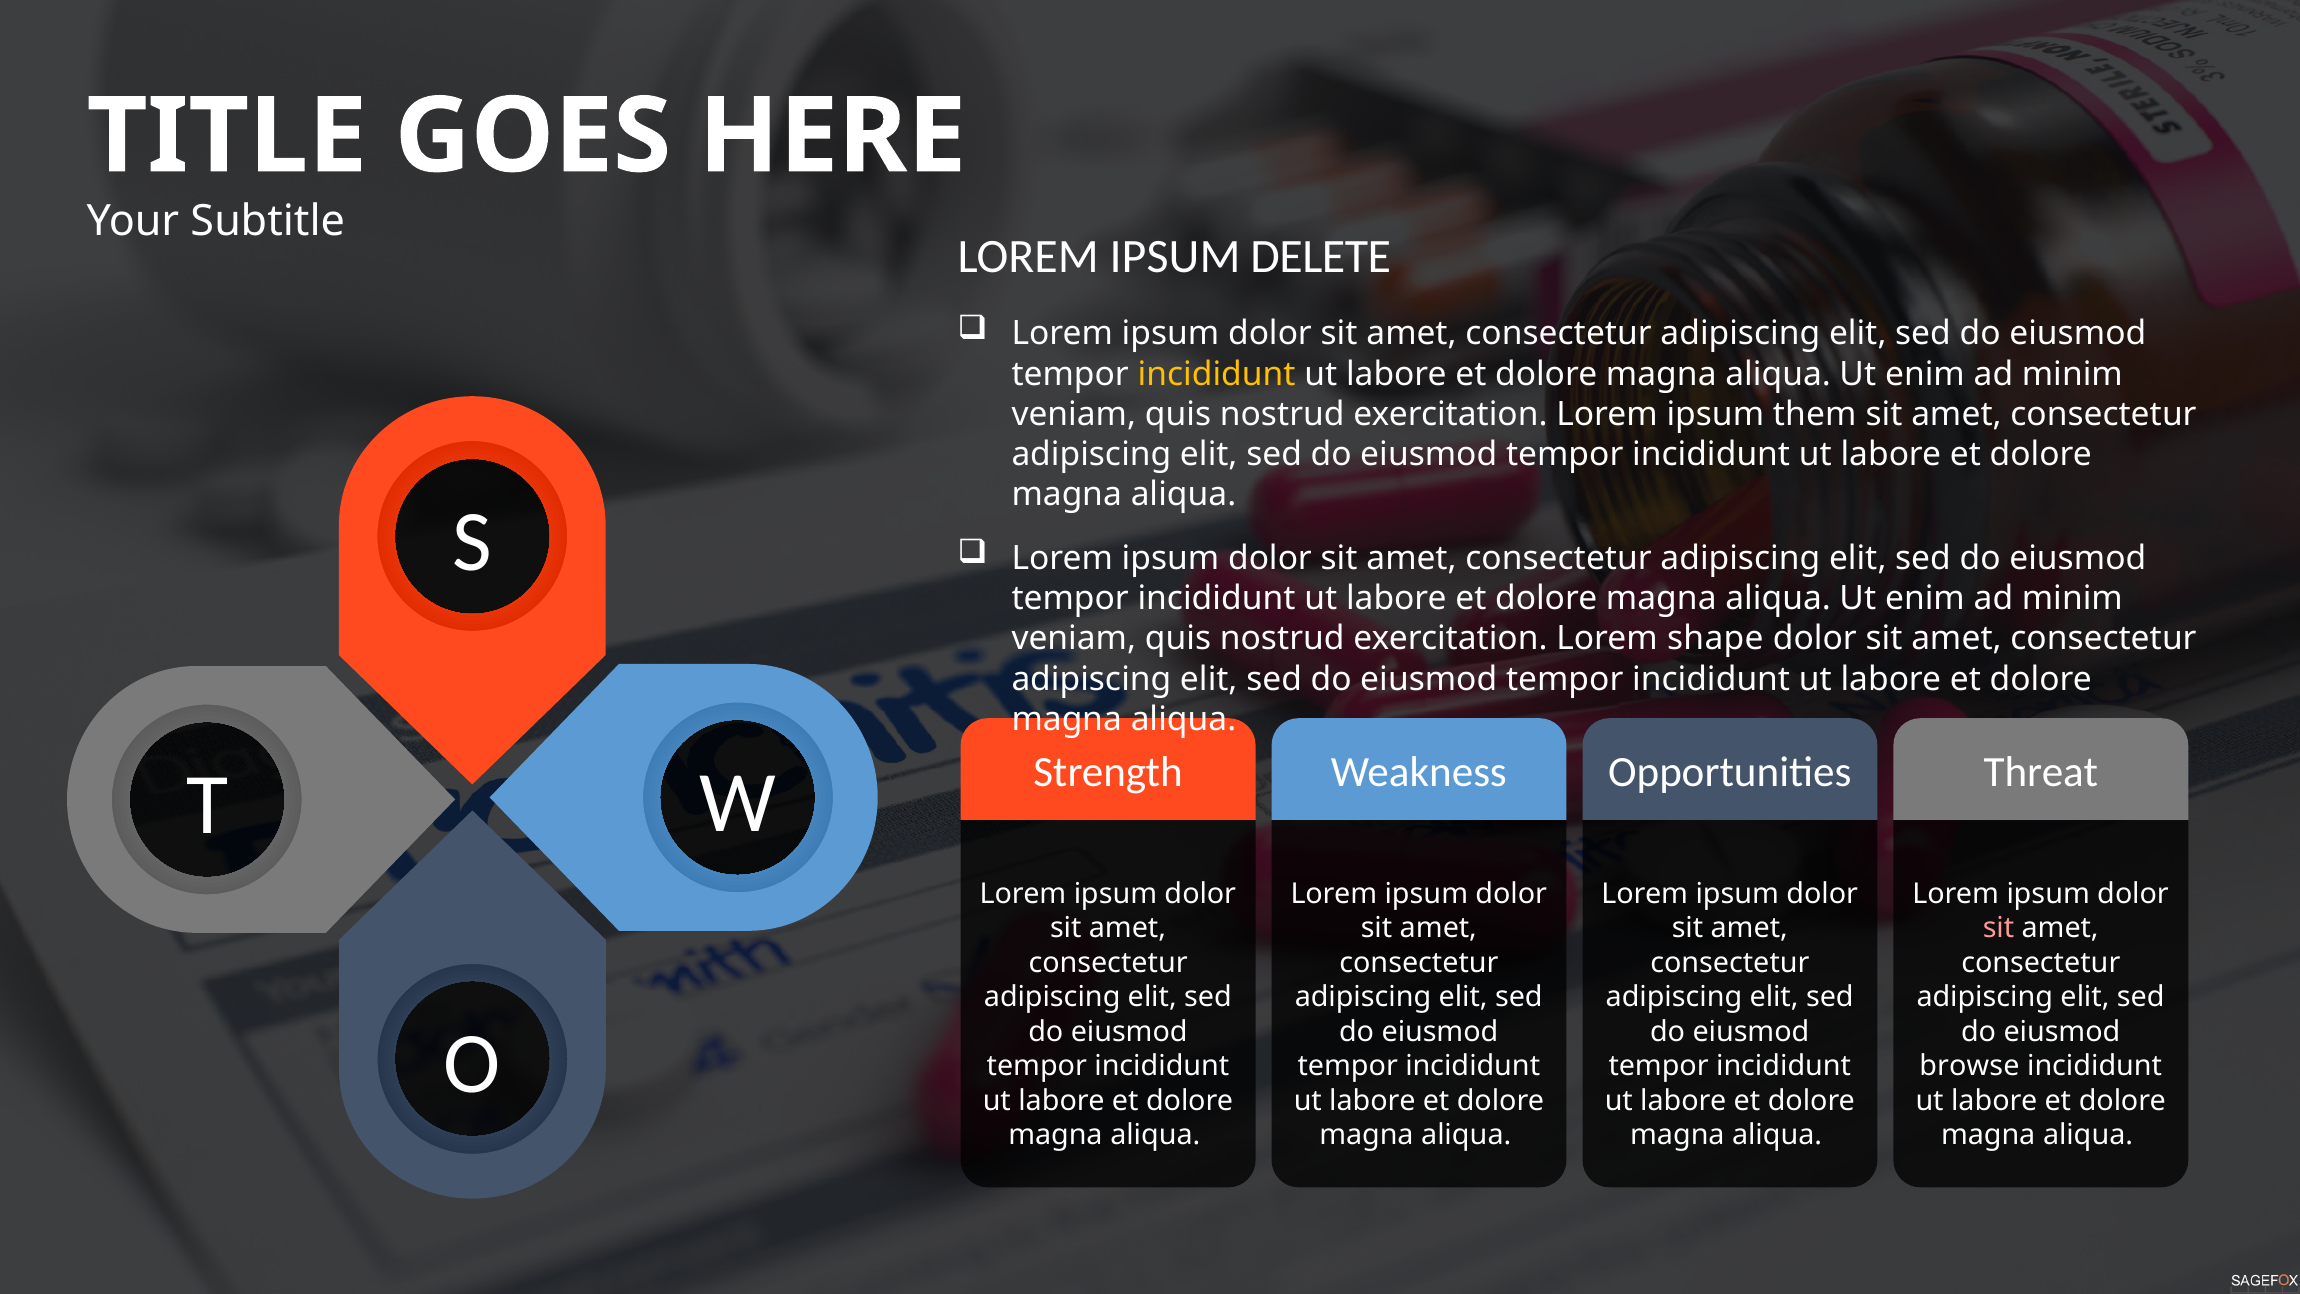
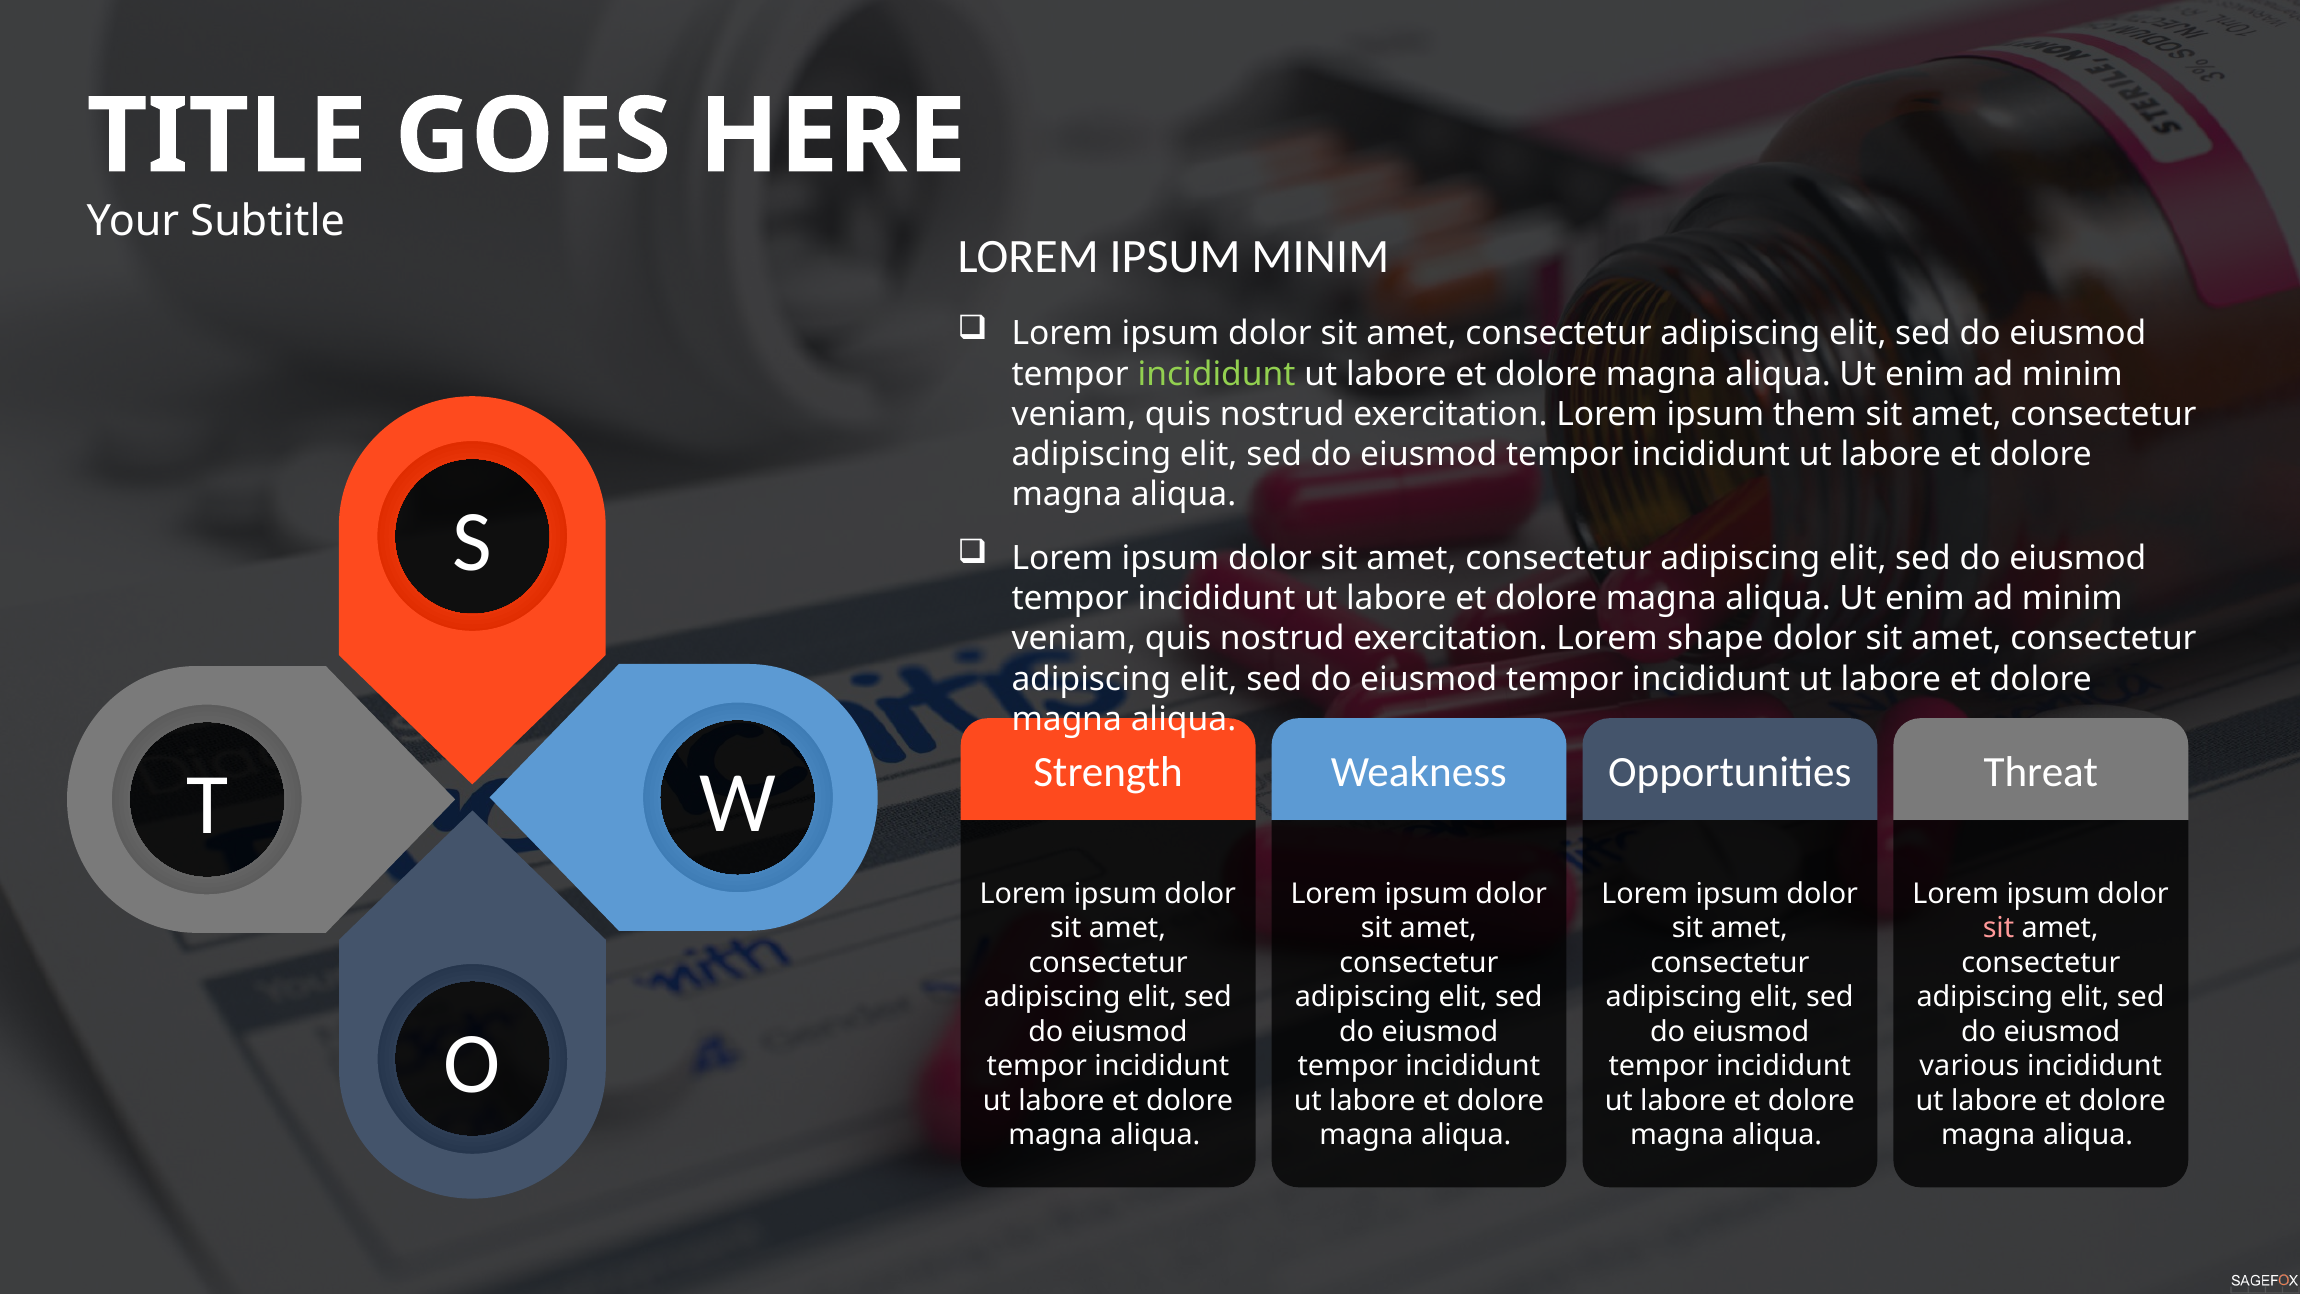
IPSUM DELETE: DELETE -> MINIM
incididunt at (1217, 374) colour: yellow -> light green
browse: browse -> various
